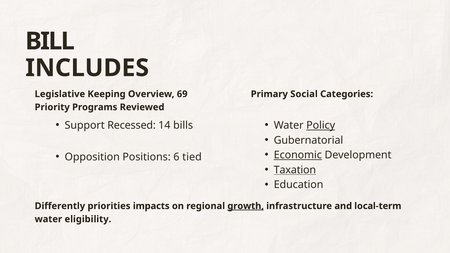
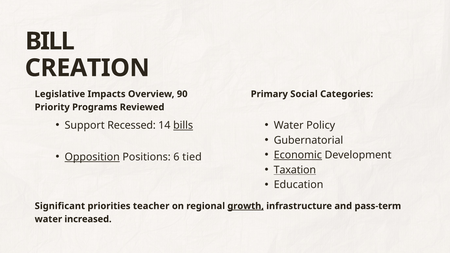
INCLUDES: INCLUDES -> CREATION
Keeping: Keeping -> Impacts
69: 69 -> 90
bills underline: none -> present
Policy underline: present -> none
Opposition underline: none -> present
Differently: Differently -> Significant
impacts: impacts -> teacher
local-term: local-term -> pass-term
eligibility: eligibility -> increased
